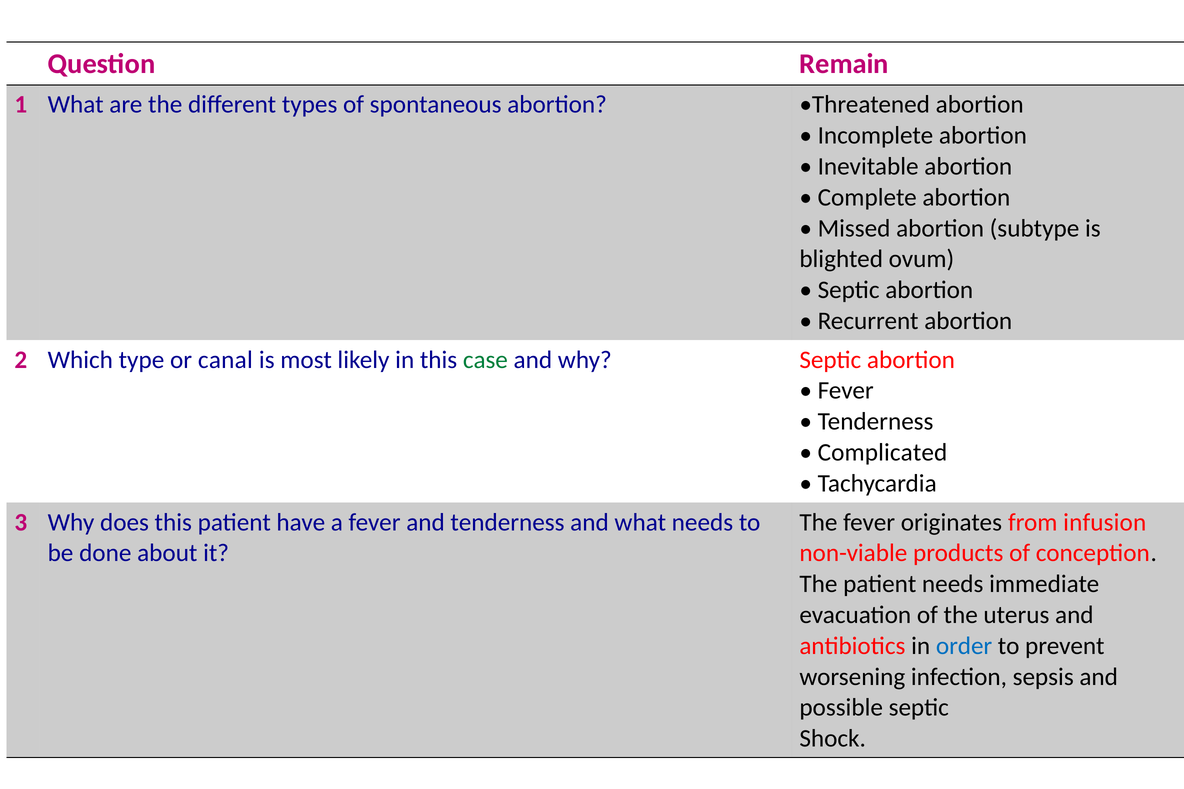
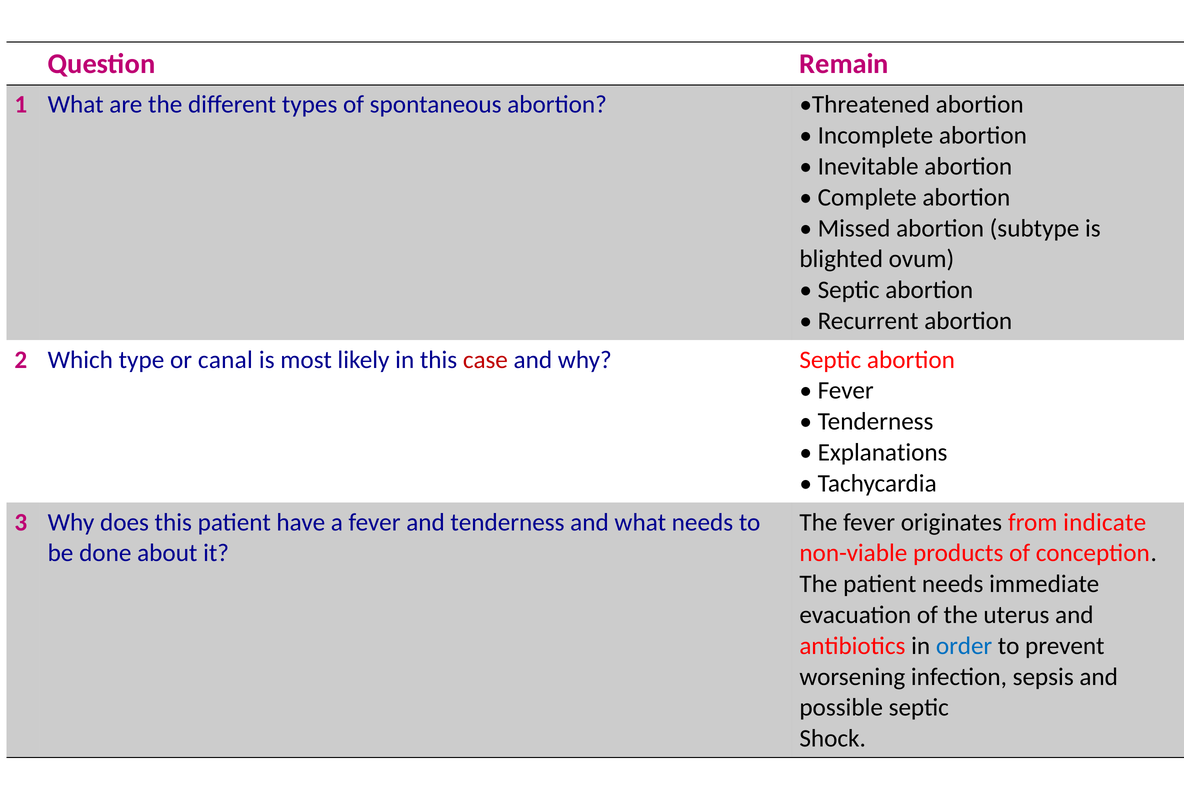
case colour: green -> red
Complicated: Complicated -> Explanations
infusion: infusion -> indicate
